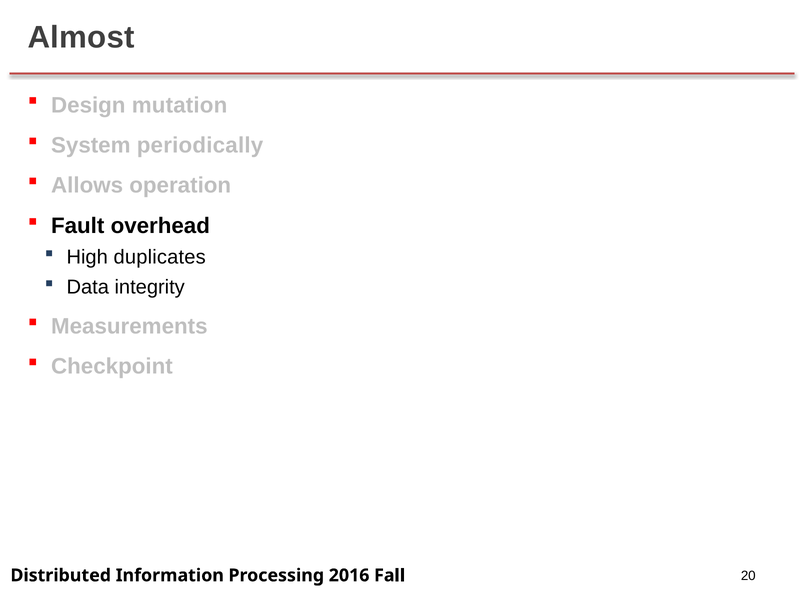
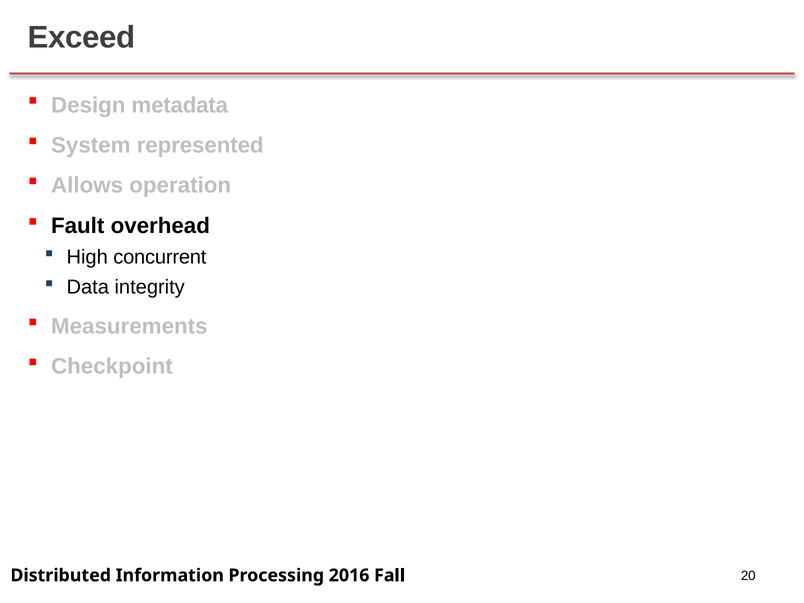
Almost: Almost -> Exceed
mutation: mutation -> metadata
periodically: periodically -> represented
duplicates: duplicates -> concurrent
